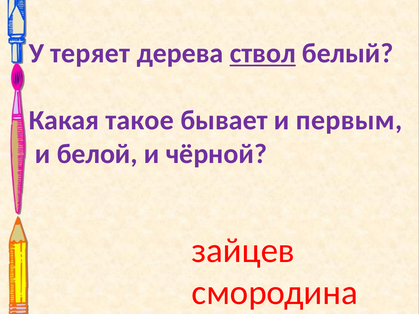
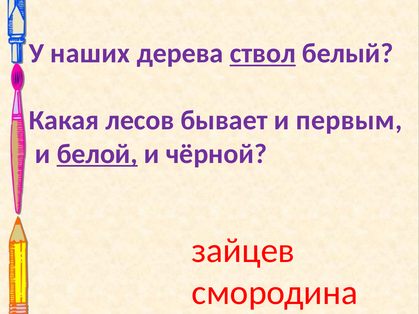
теряет: теряет -> наших
такое: такое -> лесов
белой underline: none -> present
